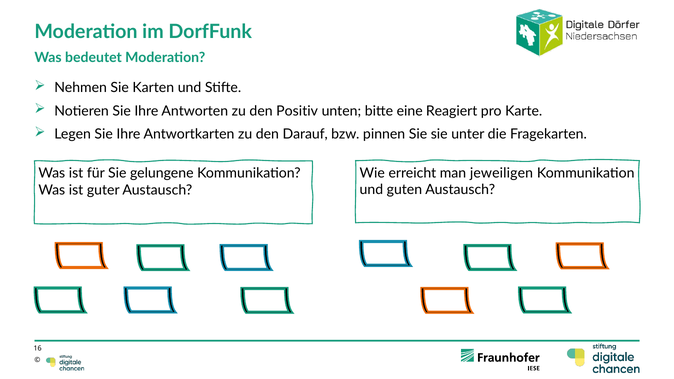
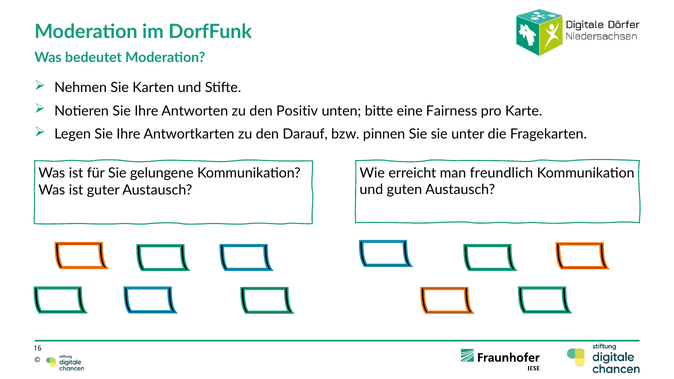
Reagiert: Reagiert -> Fairness
jeweiligen: jeweiligen -> freundlich
